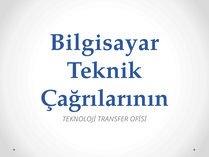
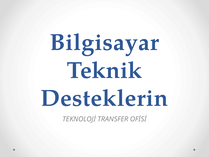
Çağrılarının: Çağrılarının -> Desteklerin
